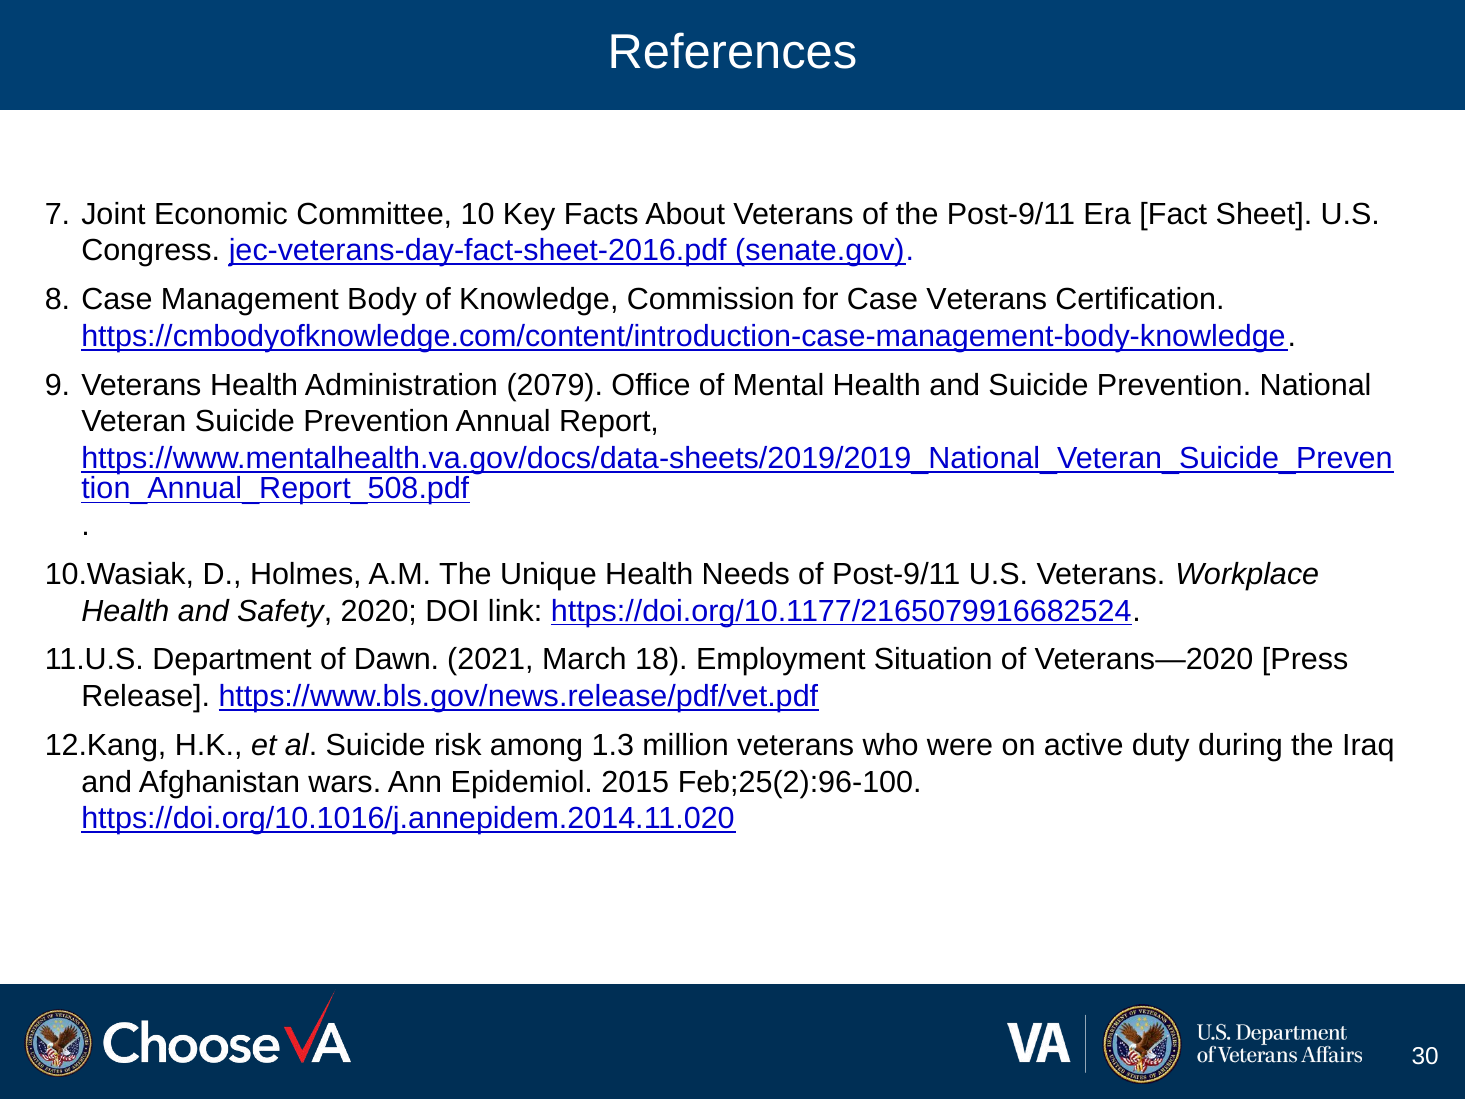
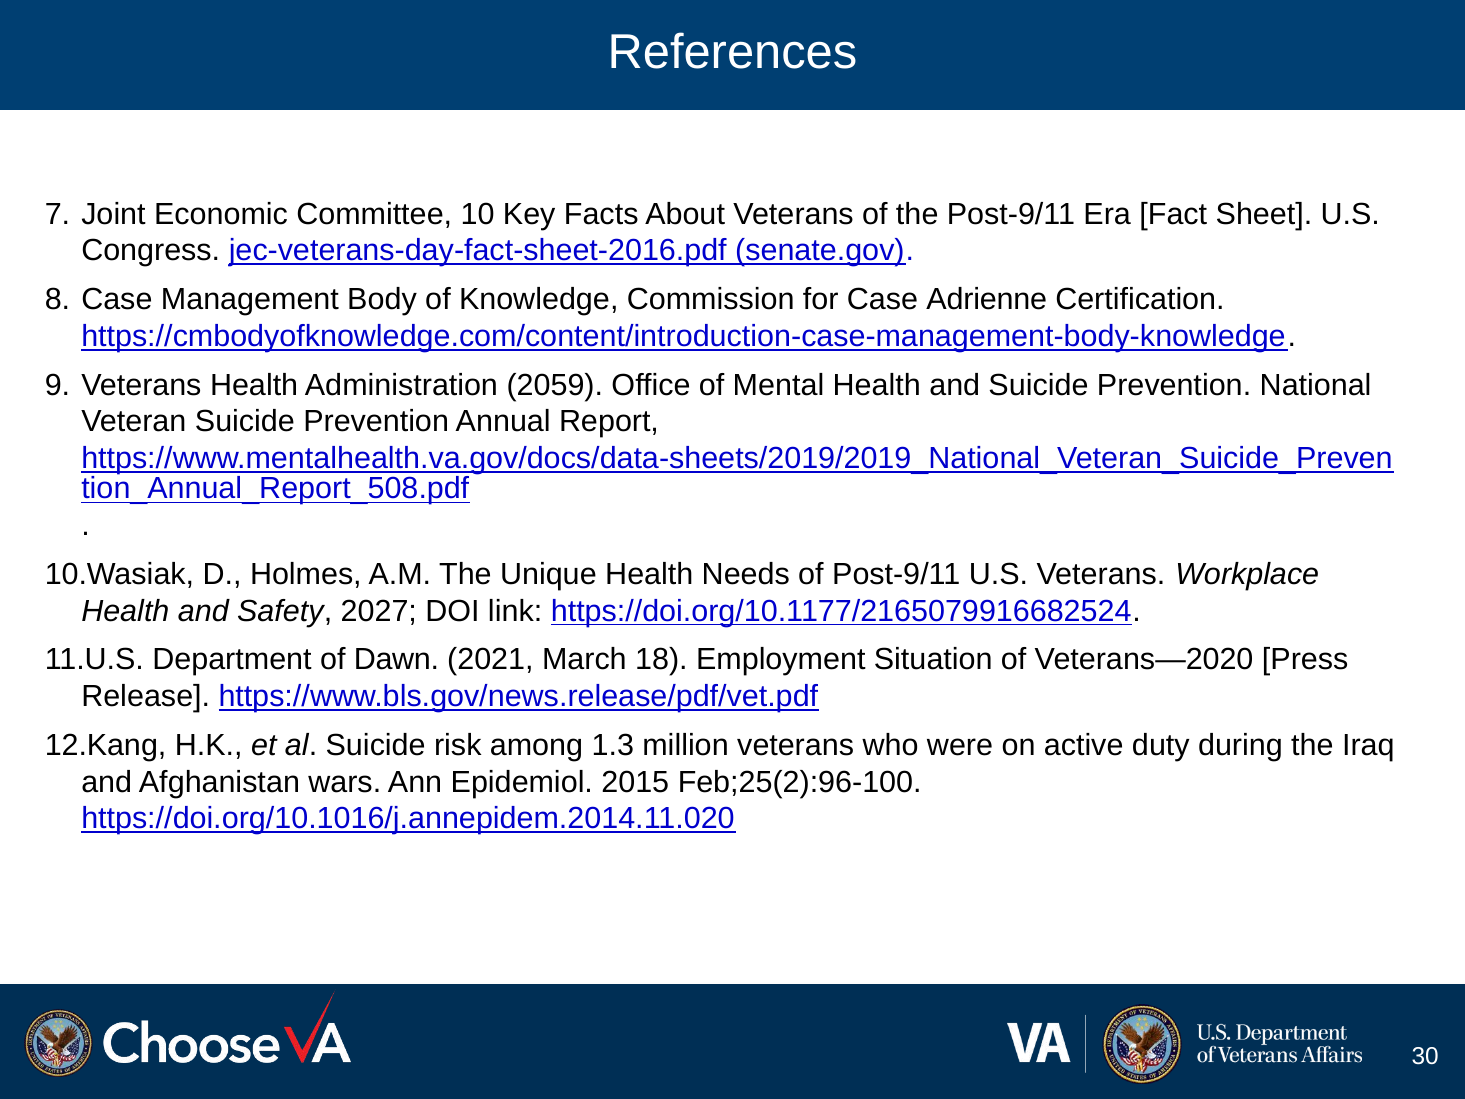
Case Veterans: Veterans -> Adrienne
2079: 2079 -> 2059
2020: 2020 -> 2027
